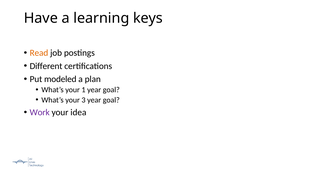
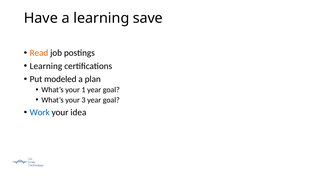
keys: keys -> save
Different at (46, 66): Different -> Learning
Work colour: purple -> blue
